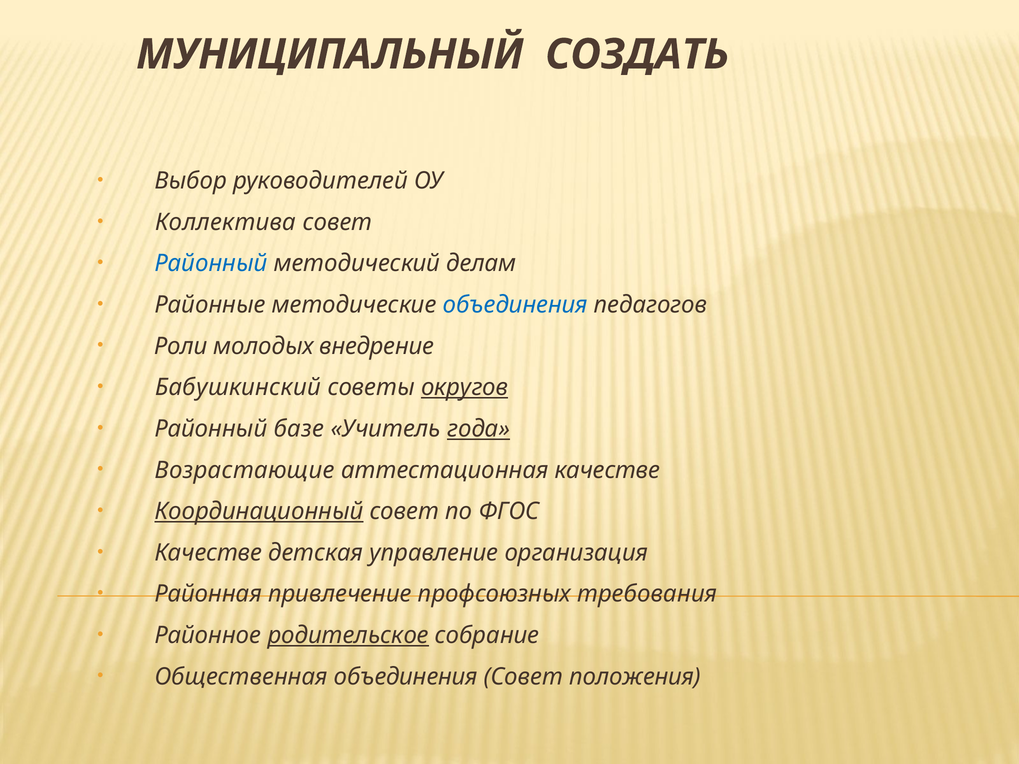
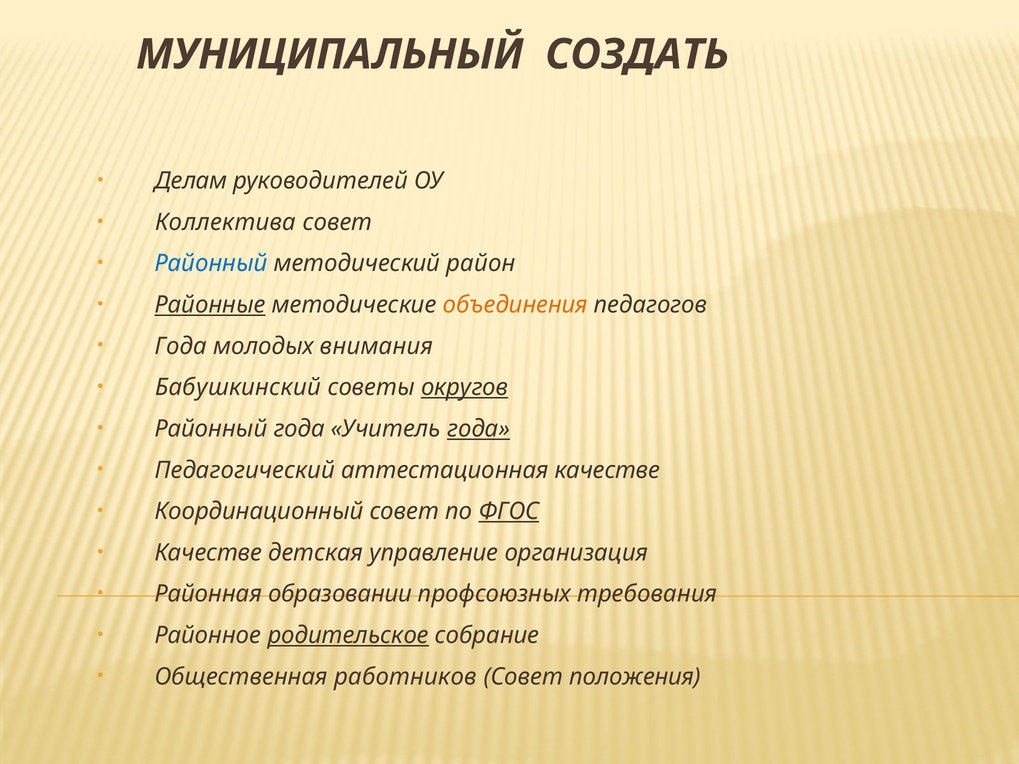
Выбор: Выбор -> Делам
делам: делам -> район
Районные underline: none -> present
объединения at (515, 305) colour: blue -> orange
Роли at (181, 346): Роли -> Года
внедрение: внедрение -> внимания
Районный базе: базе -> года
Возрастающие: Возрастающие -> Педагогический
Координационный underline: present -> none
ФГОС underline: none -> present
привлечение: привлечение -> образовании
Общественная объединения: объединения -> работников
